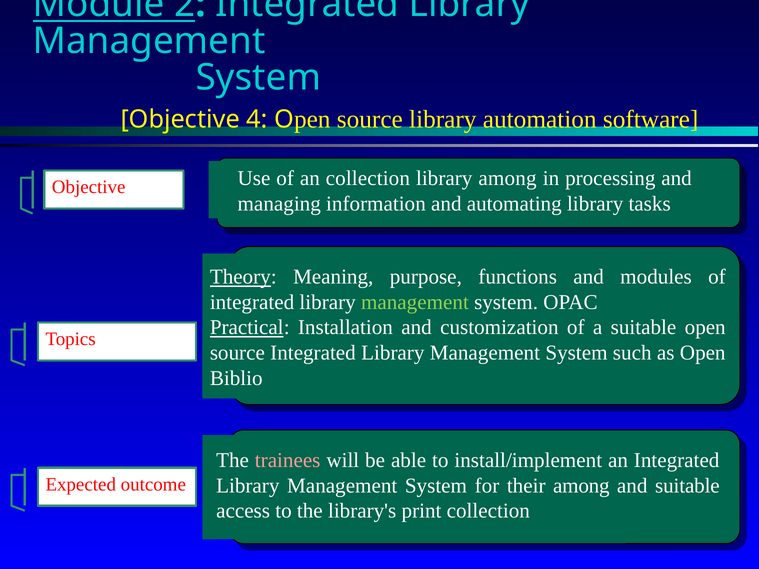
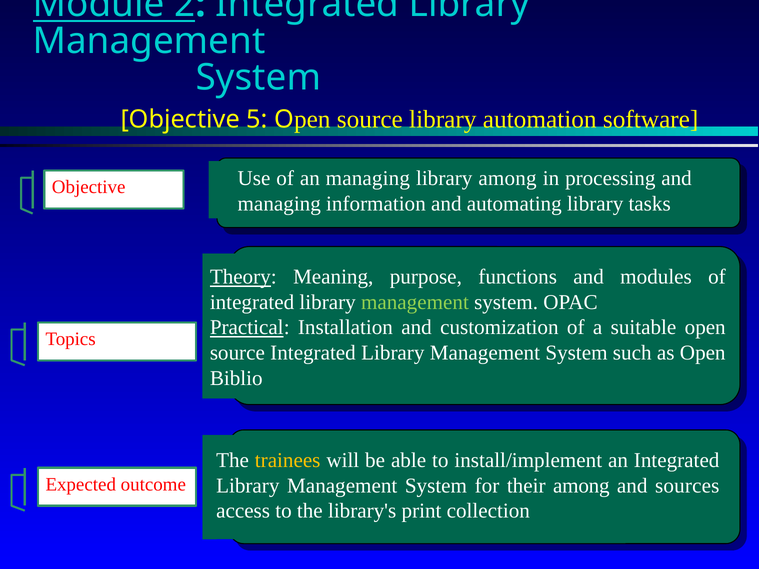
4: 4 -> 5
an collection: collection -> managing
trainees colour: pink -> yellow
and suitable: suitable -> sources
